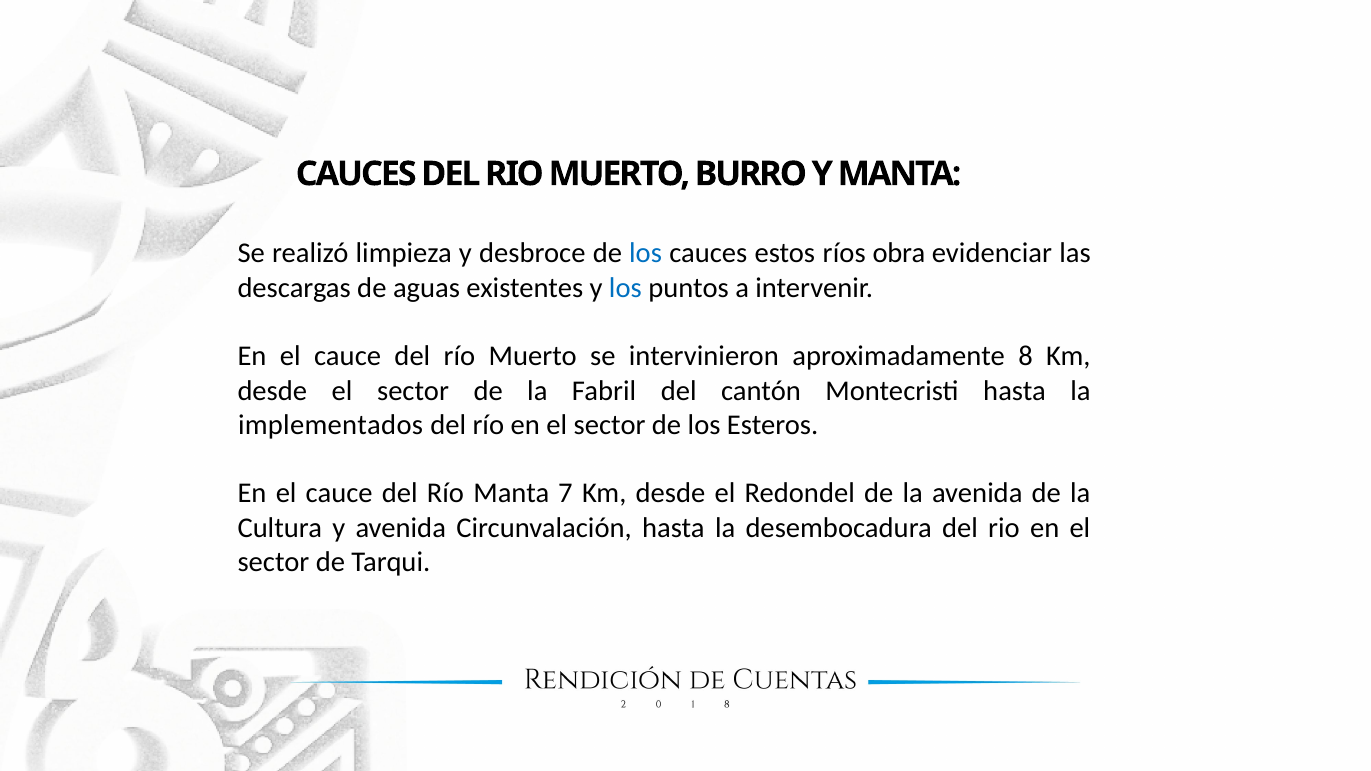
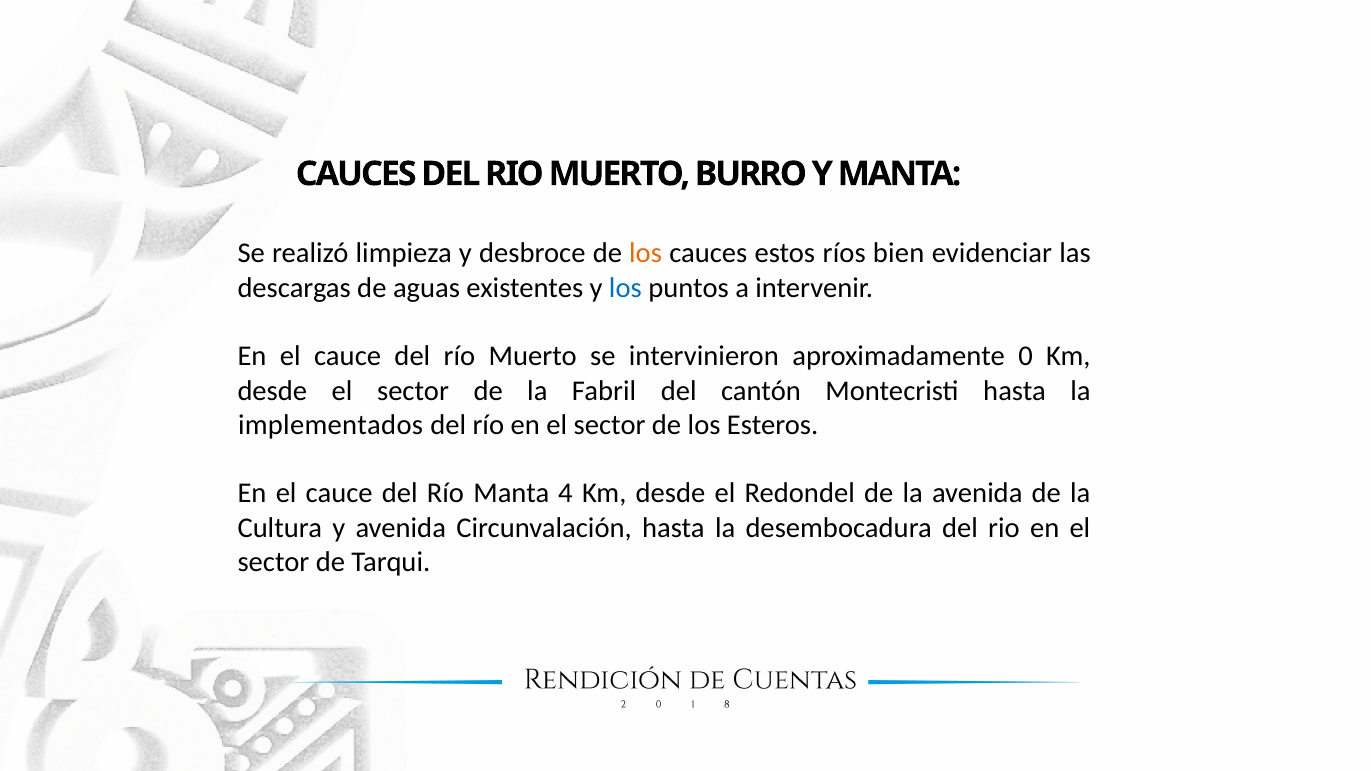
los at (646, 254) colour: blue -> orange
obra: obra -> bien
8: 8 -> 0
7: 7 -> 4
